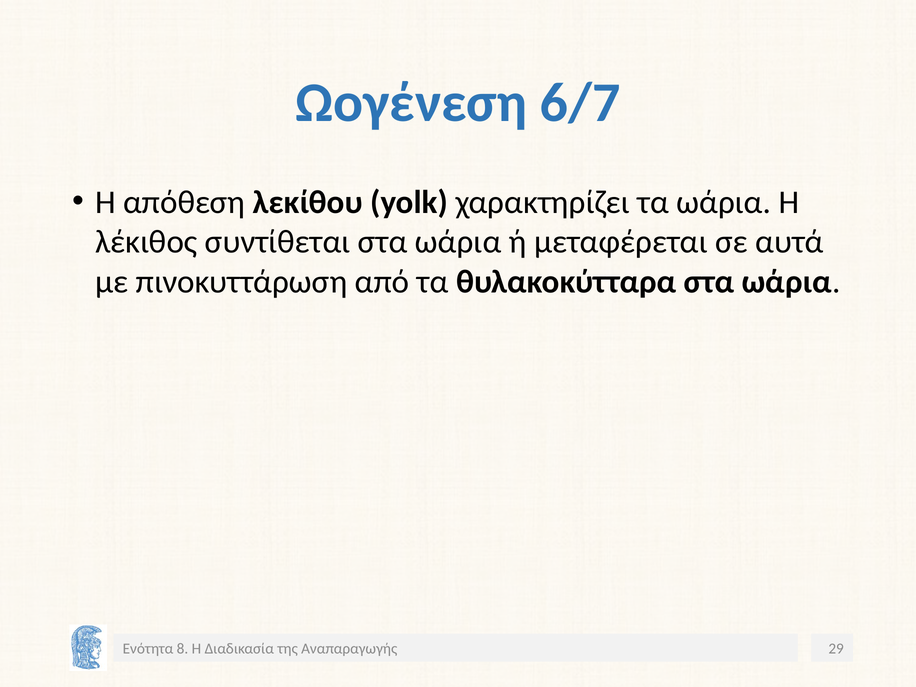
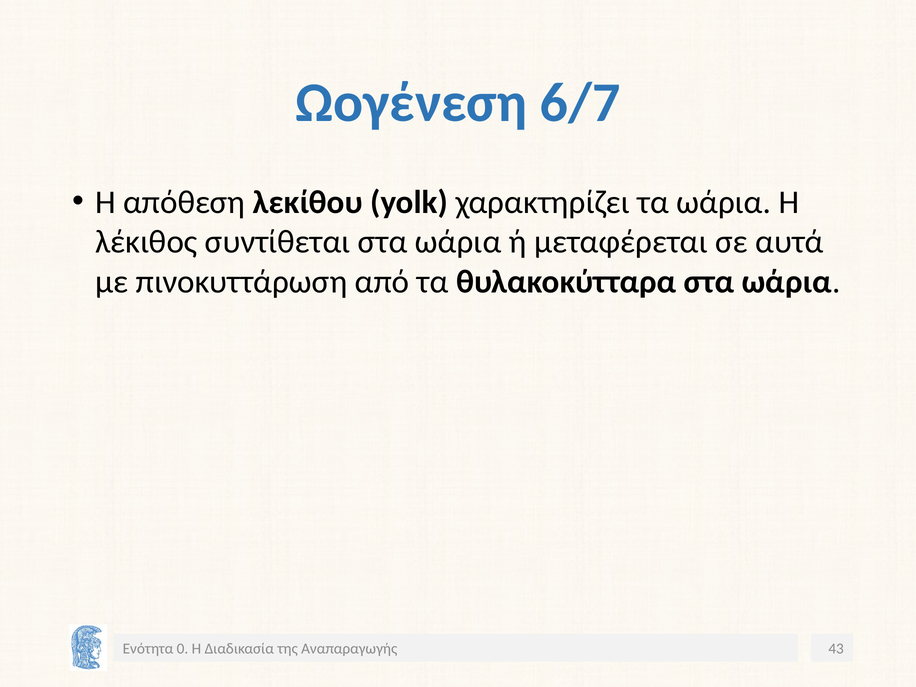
8: 8 -> 0
29: 29 -> 43
